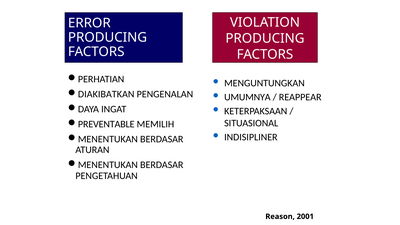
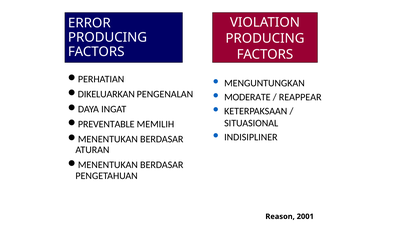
DIAKIBATKAN: DIAKIBATKAN -> DIKELUARKAN
UMUMNYA: UMUMNYA -> MODERATE
